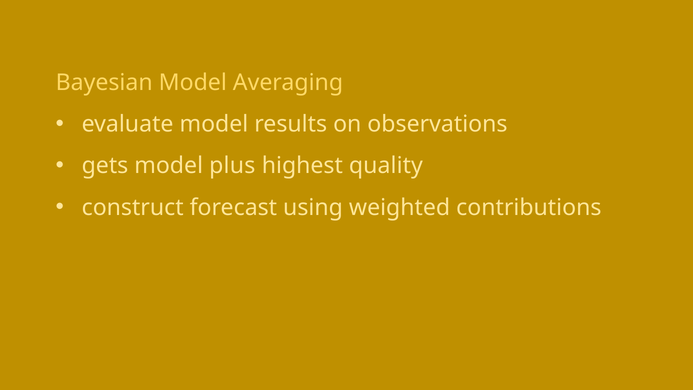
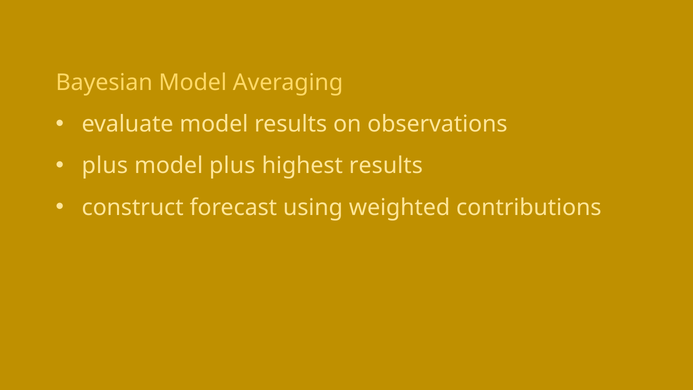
gets at (105, 166): gets -> plus
highest quality: quality -> results
